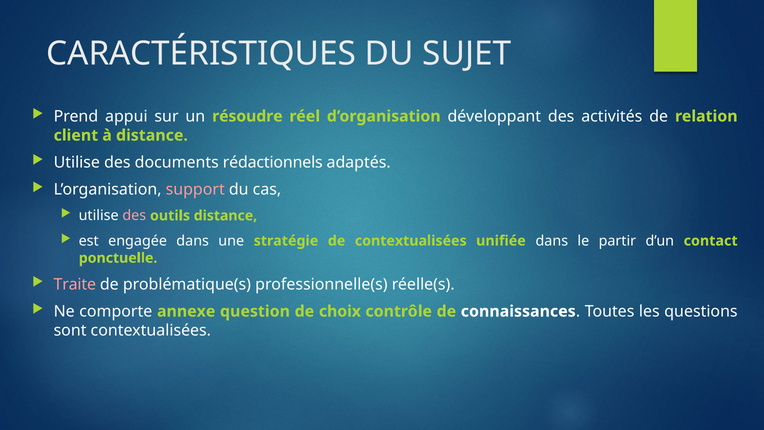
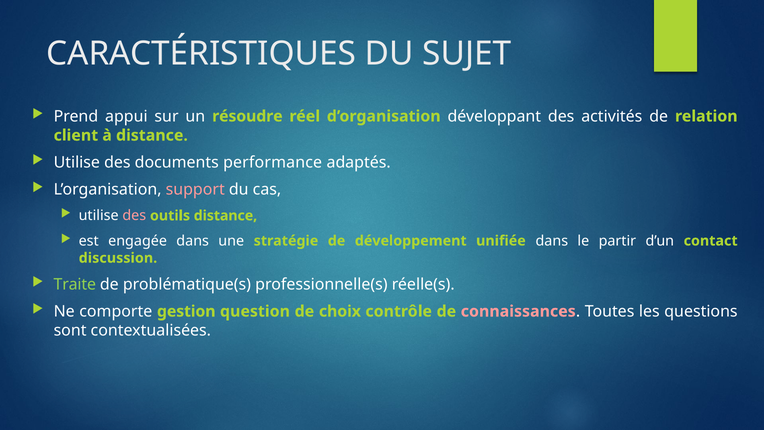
rédactionnels: rédactionnels -> performance
de contextualisées: contextualisées -> développement
ponctuelle: ponctuelle -> discussion
Traite colour: pink -> light green
annexe: annexe -> gestion
connaissances colour: white -> pink
